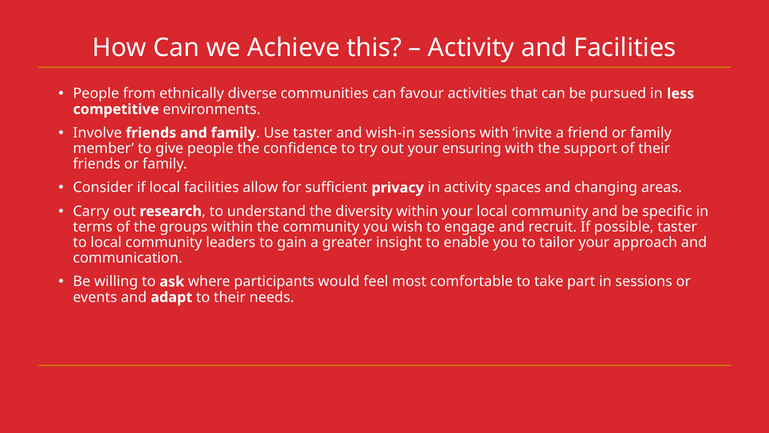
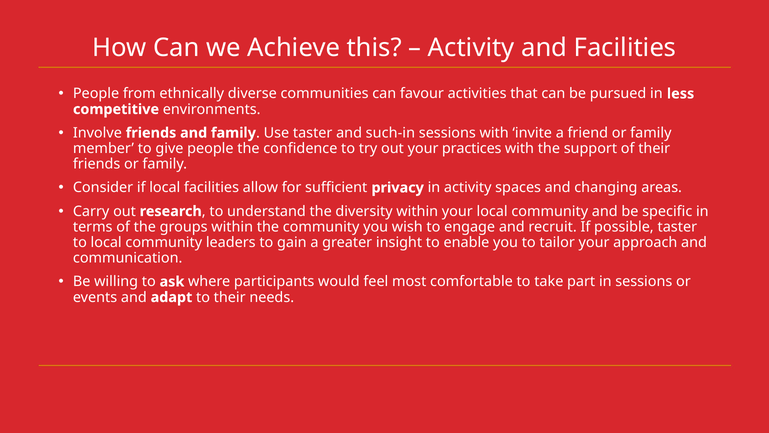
wish-in: wish-in -> such-in
ensuring: ensuring -> practices
